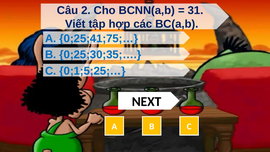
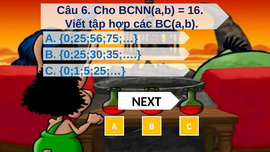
2: 2 -> 6
31: 31 -> 16
0;25;41;75;…: 0;25;41;75;… -> 0;25;56;75;…
